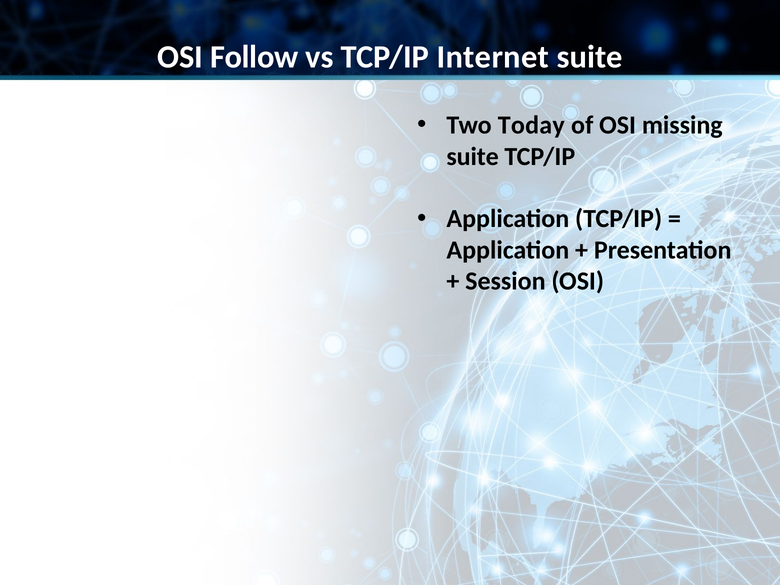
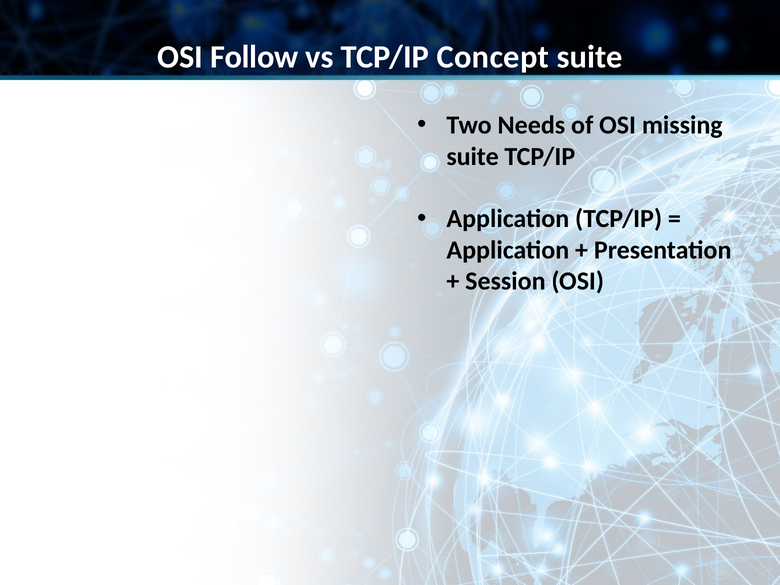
Internet: Internet -> Concept
Today: Today -> Needs
